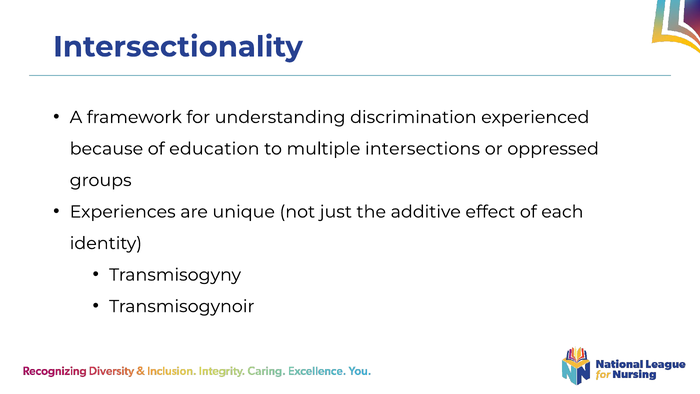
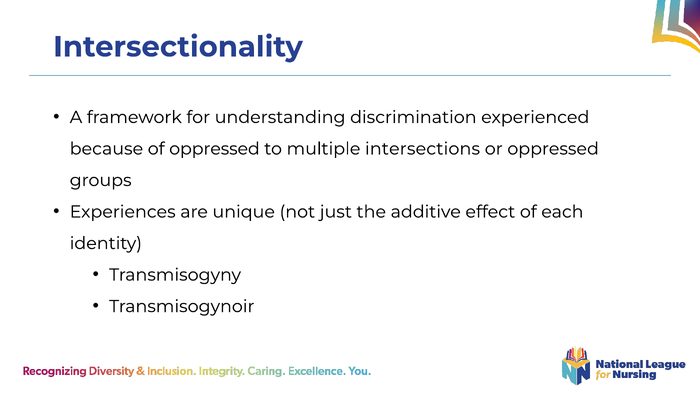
of education: education -> oppressed
